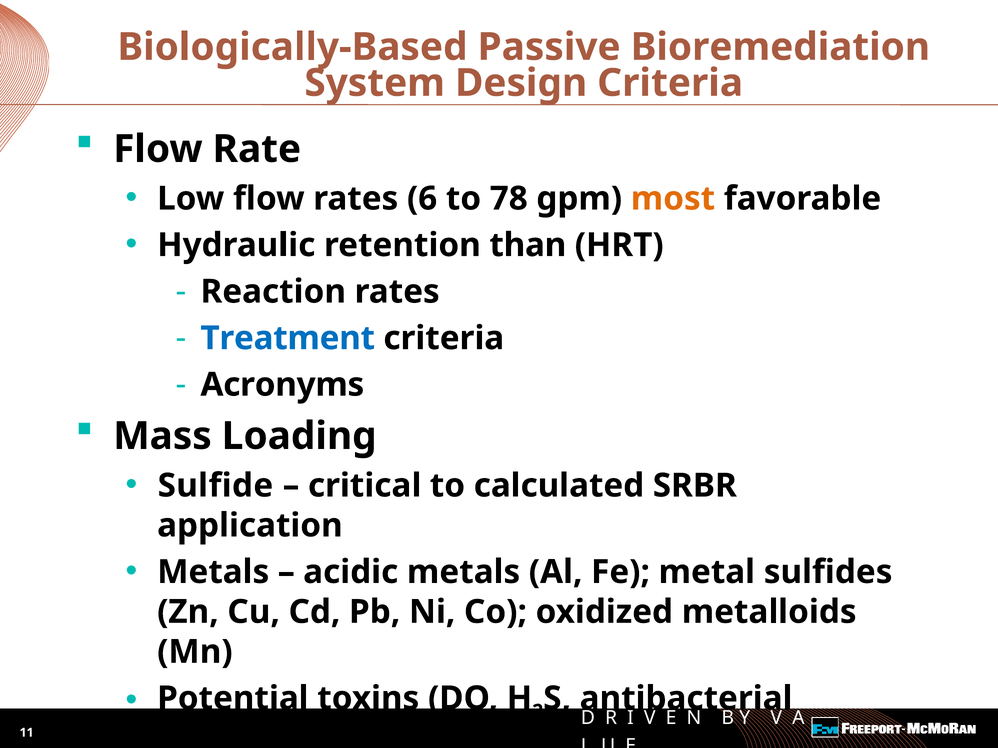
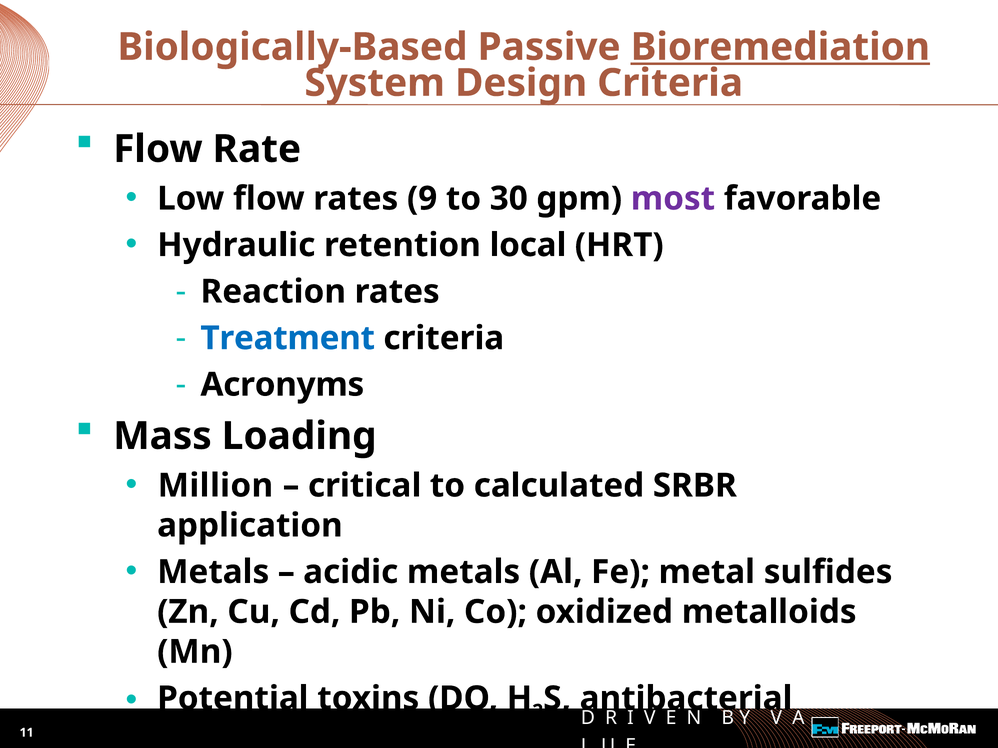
Bioremediation underline: none -> present
6: 6 -> 9
78: 78 -> 30
most colour: orange -> purple
than: than -> local
Sulfide: Sulfide -> Million
